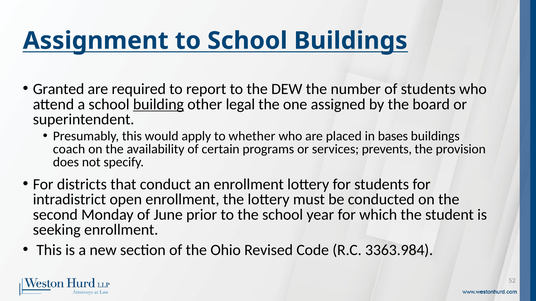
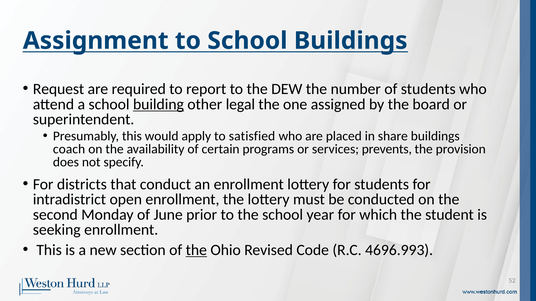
Granted: Granted -> Request
whether: whether -> satisfied
bases: bases -> share
the at (196, 250) underline: none -> present
3363.984: 3363.984 -> 4696.993
